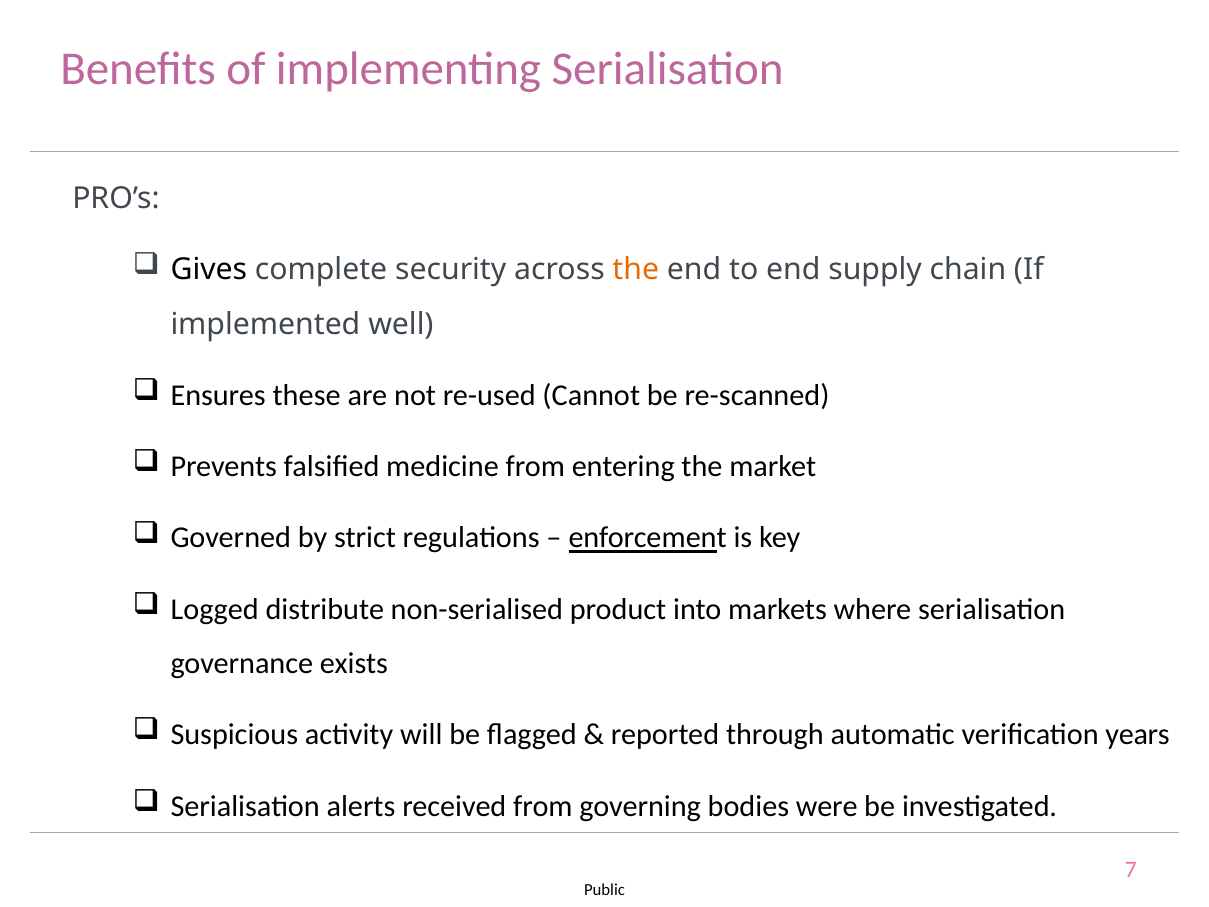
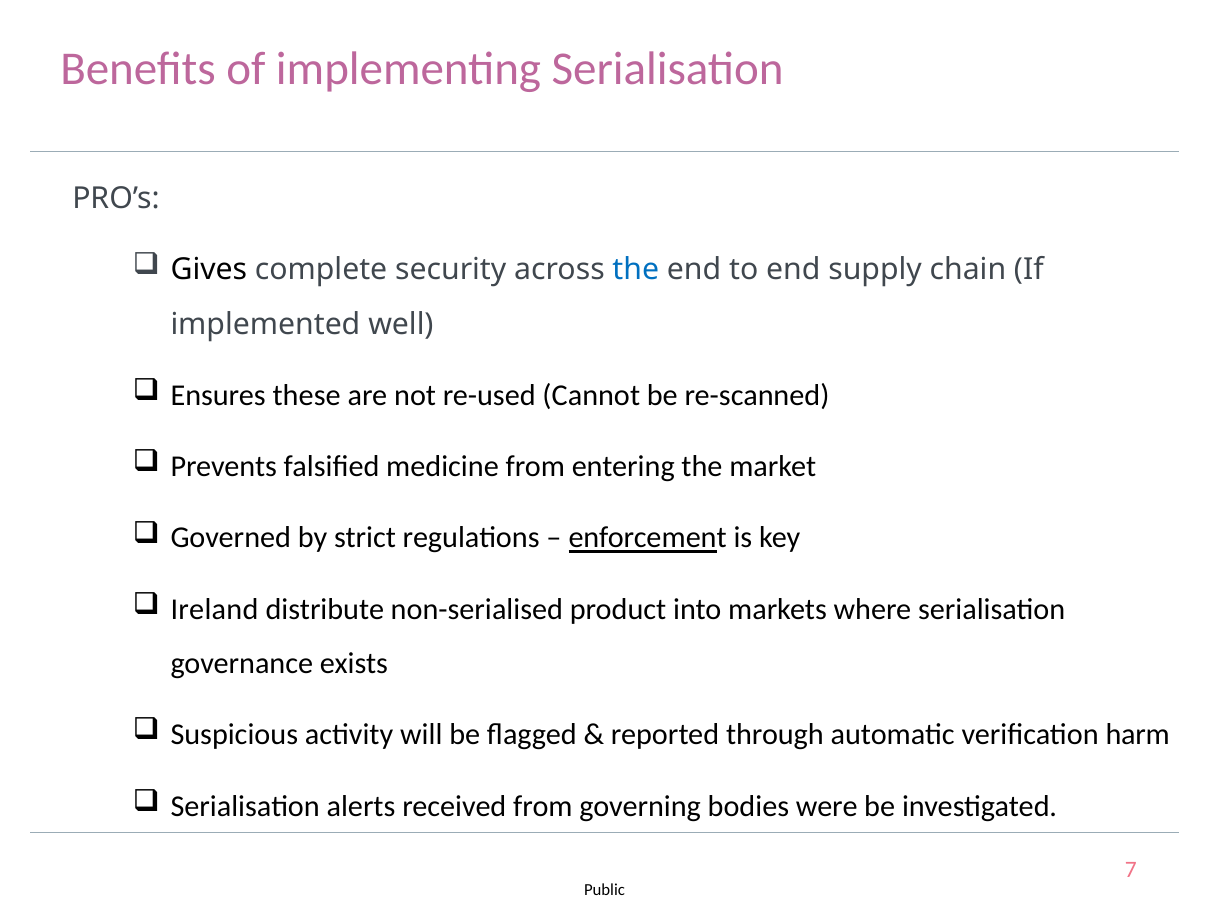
the at (636, 270) colour: orange -> blue
Logged: Logged -> Ireland
years: years -> harm
